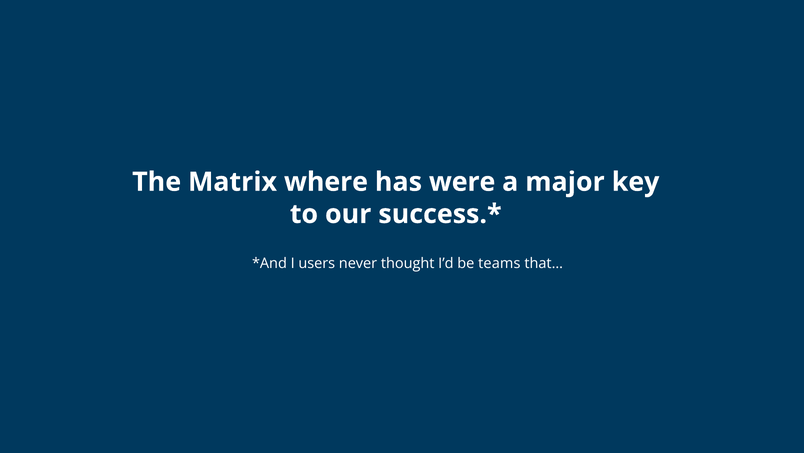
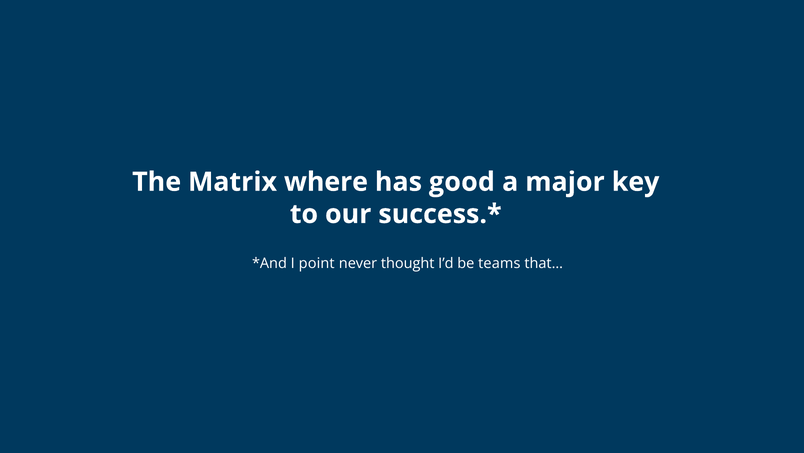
were: were -> good
users: users -> point
